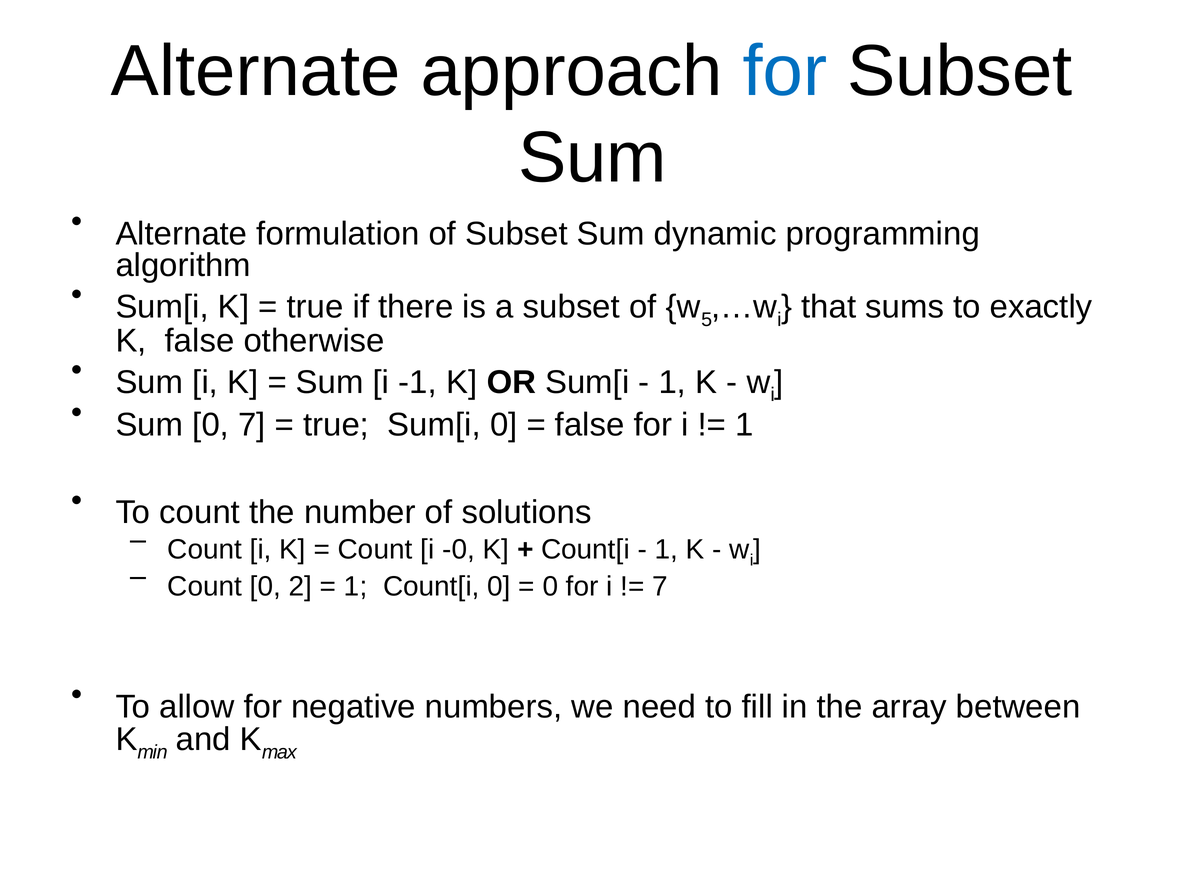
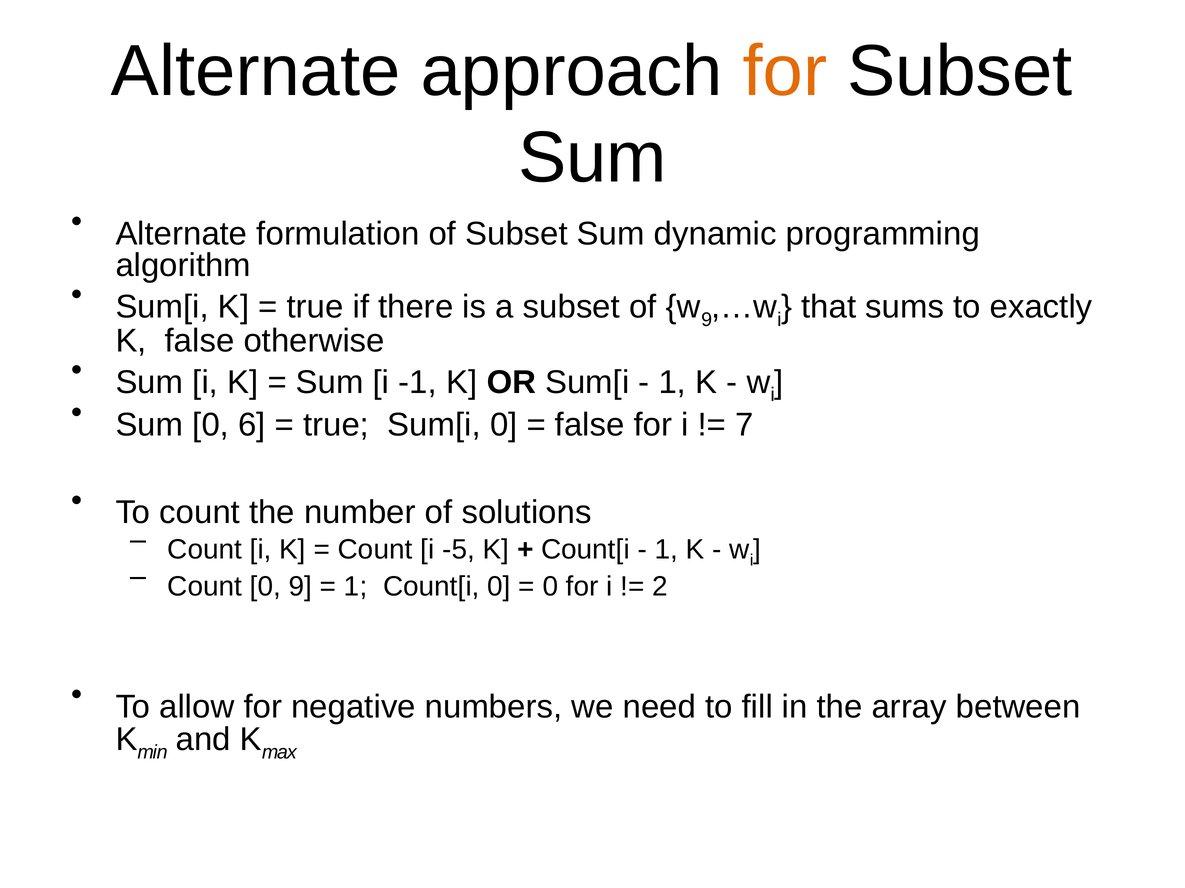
for at (785, 71) colour: blue -> orange
5 at (707, 320): 5 -> 9
0 7: 7 -> 6
1 at (744, 425): 1 -> 7
-0: -0 -> -5
0 2: 2 -> 9
7 at (660, 587): 7 -> 2
